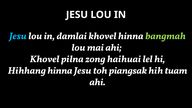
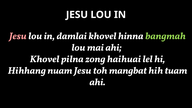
Jesu at (18, 36) colour: light blue -> pink
Hihhang hinna: hinna -> nuam
piangsak: piangsak -> mangbat
